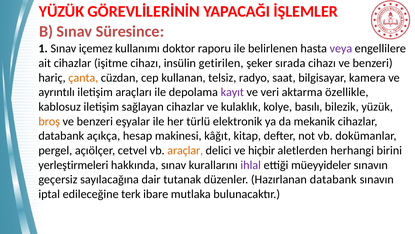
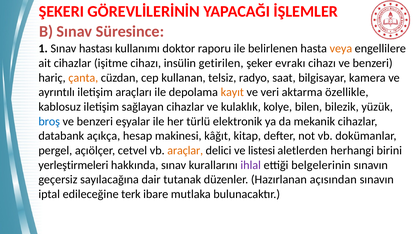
YÜZÜK at (61, 11): YÜZÜK -> ŞEKERI
içemez: içemez -> hastası
veya colour: purple -> orange
sırada: sırada -> evrakı
kayıt colour: purple -> orange
basılı: basılı -> bilen
broş colour: orange -> blue
hiçbir: hiçbir -> listesi
müeyyideler: müeyyideler -> belgelerinin
Hazırlanan databank: databank -> açısından
